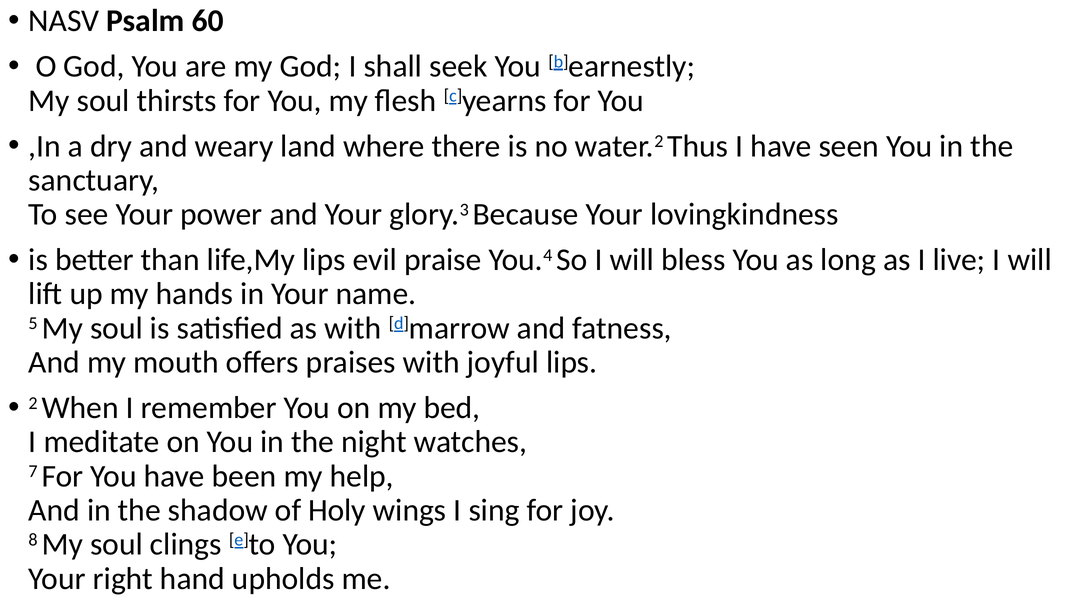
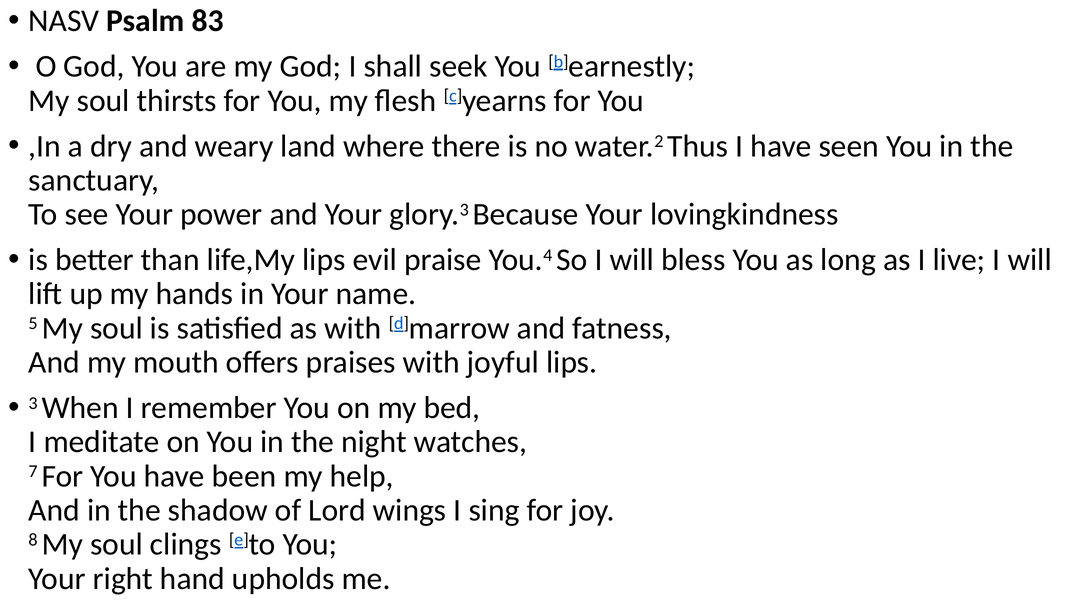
60: 60 -> 83
2: 2 -> 3
Holy: Holy -> Lord
